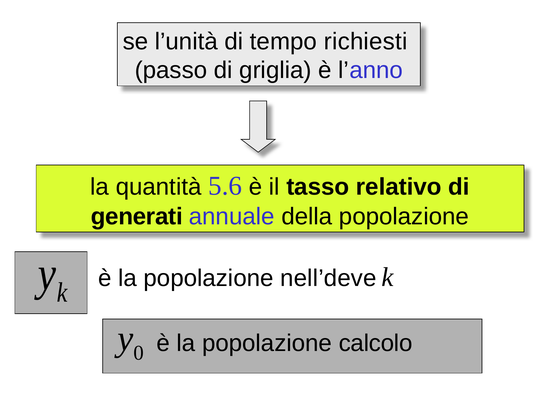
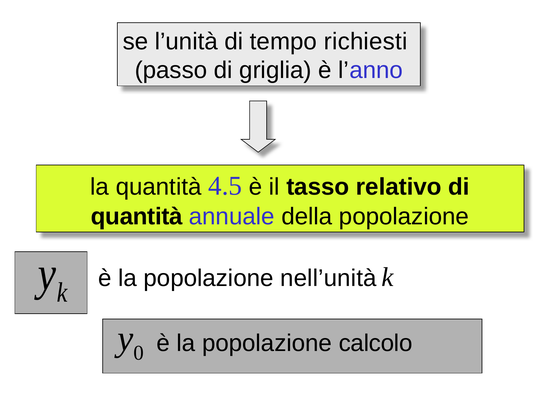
5.6: 5.6 -> 4.5
generati at (137, 216): generati -> quantità
nell’deve: nell’deve -> nell’unità
